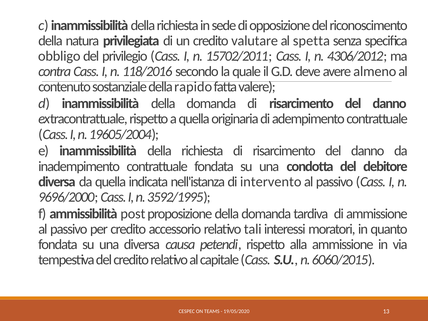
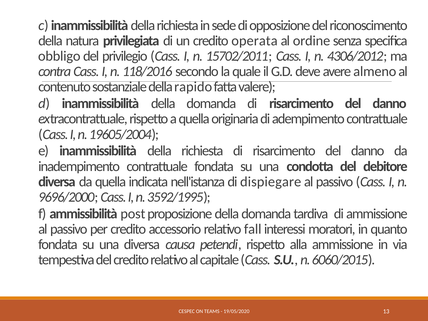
valutare: valutare -> operata
spetta: spetta -> ordine
intervento: intervento -> dispiegare
tali: tali -> fall
